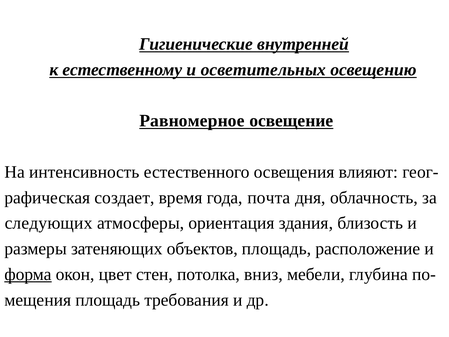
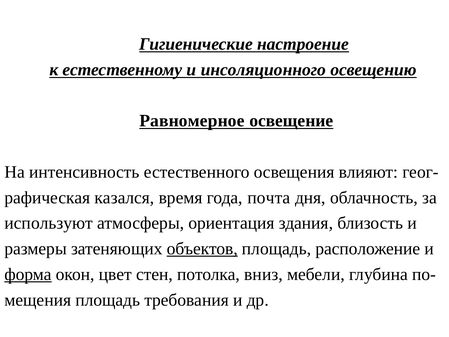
внутренней: внутренней -> настроение
осветительных: осветительных -> инсоляционного
создает: создает -> казался
следующих: следующих -> используют
объектов underline: none -> present
